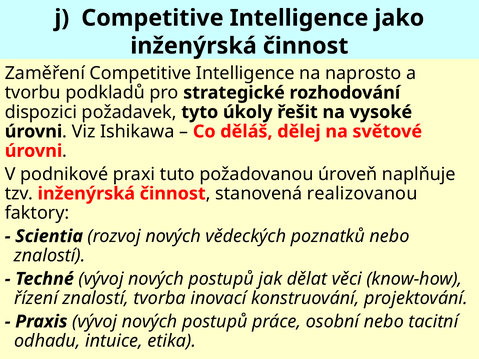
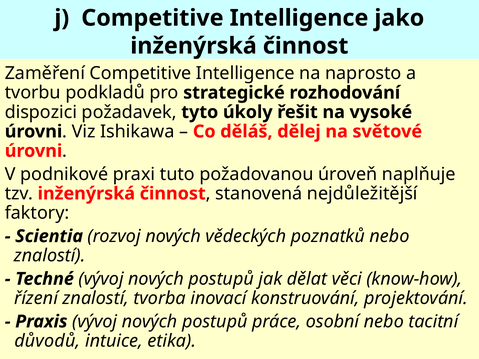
realizovanou: realizovanou -> nejdůležitější
odhadu: odhadu -> důvodů
